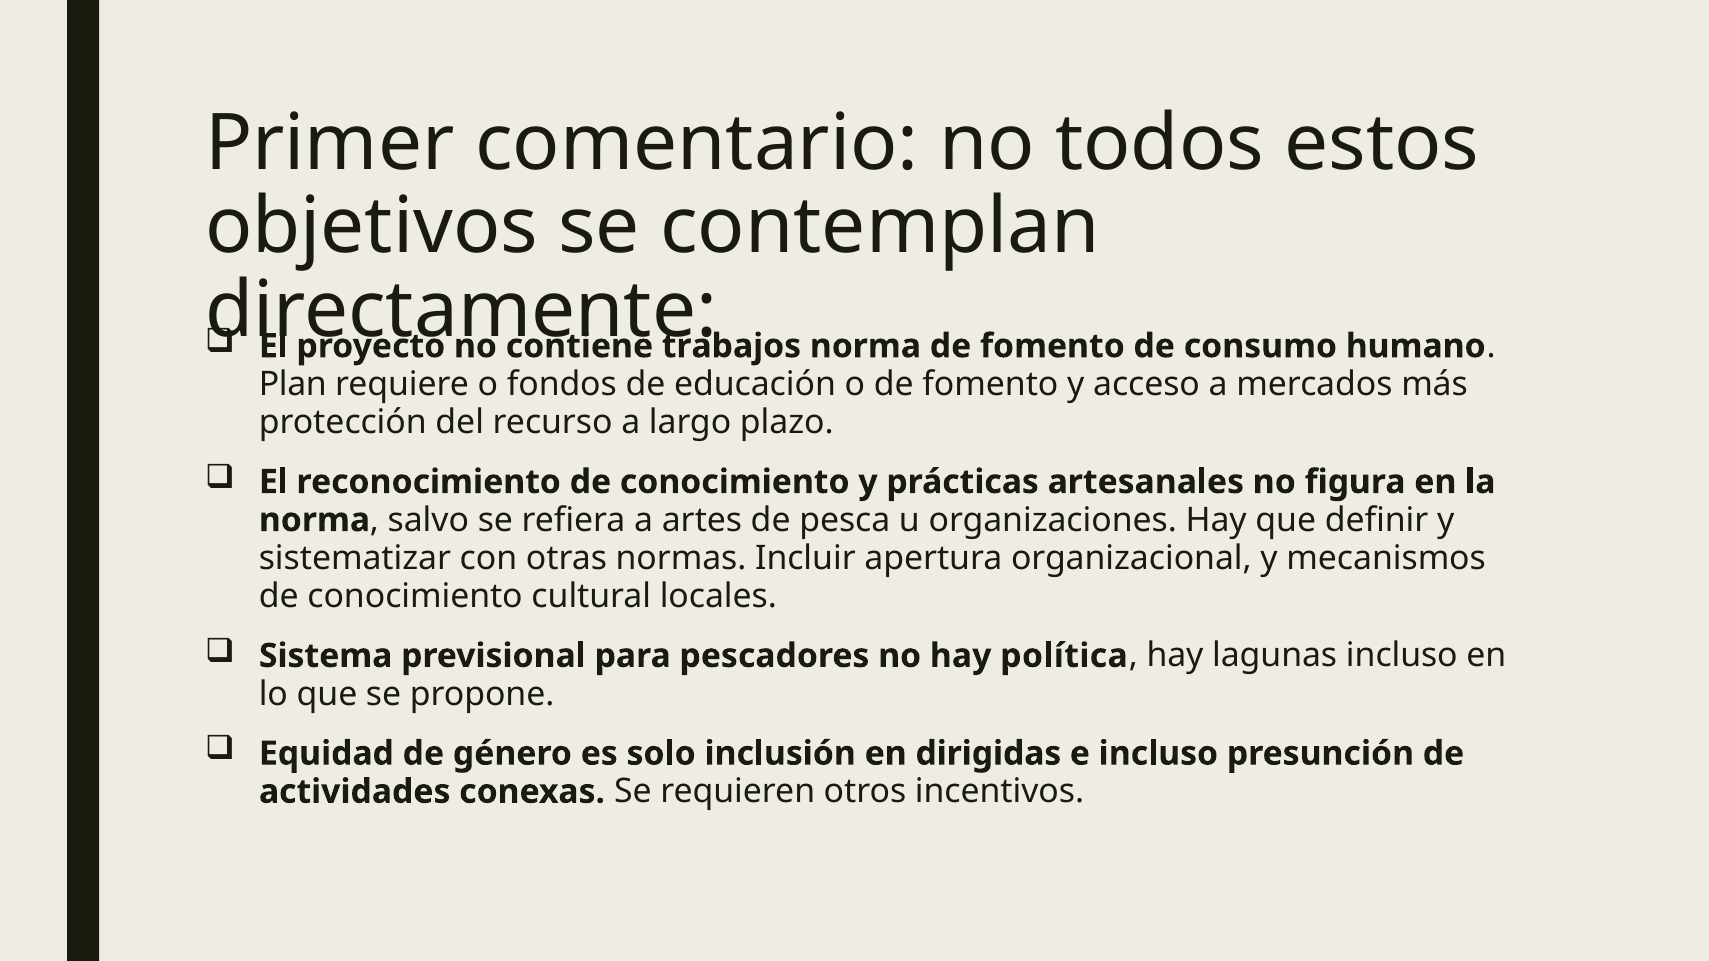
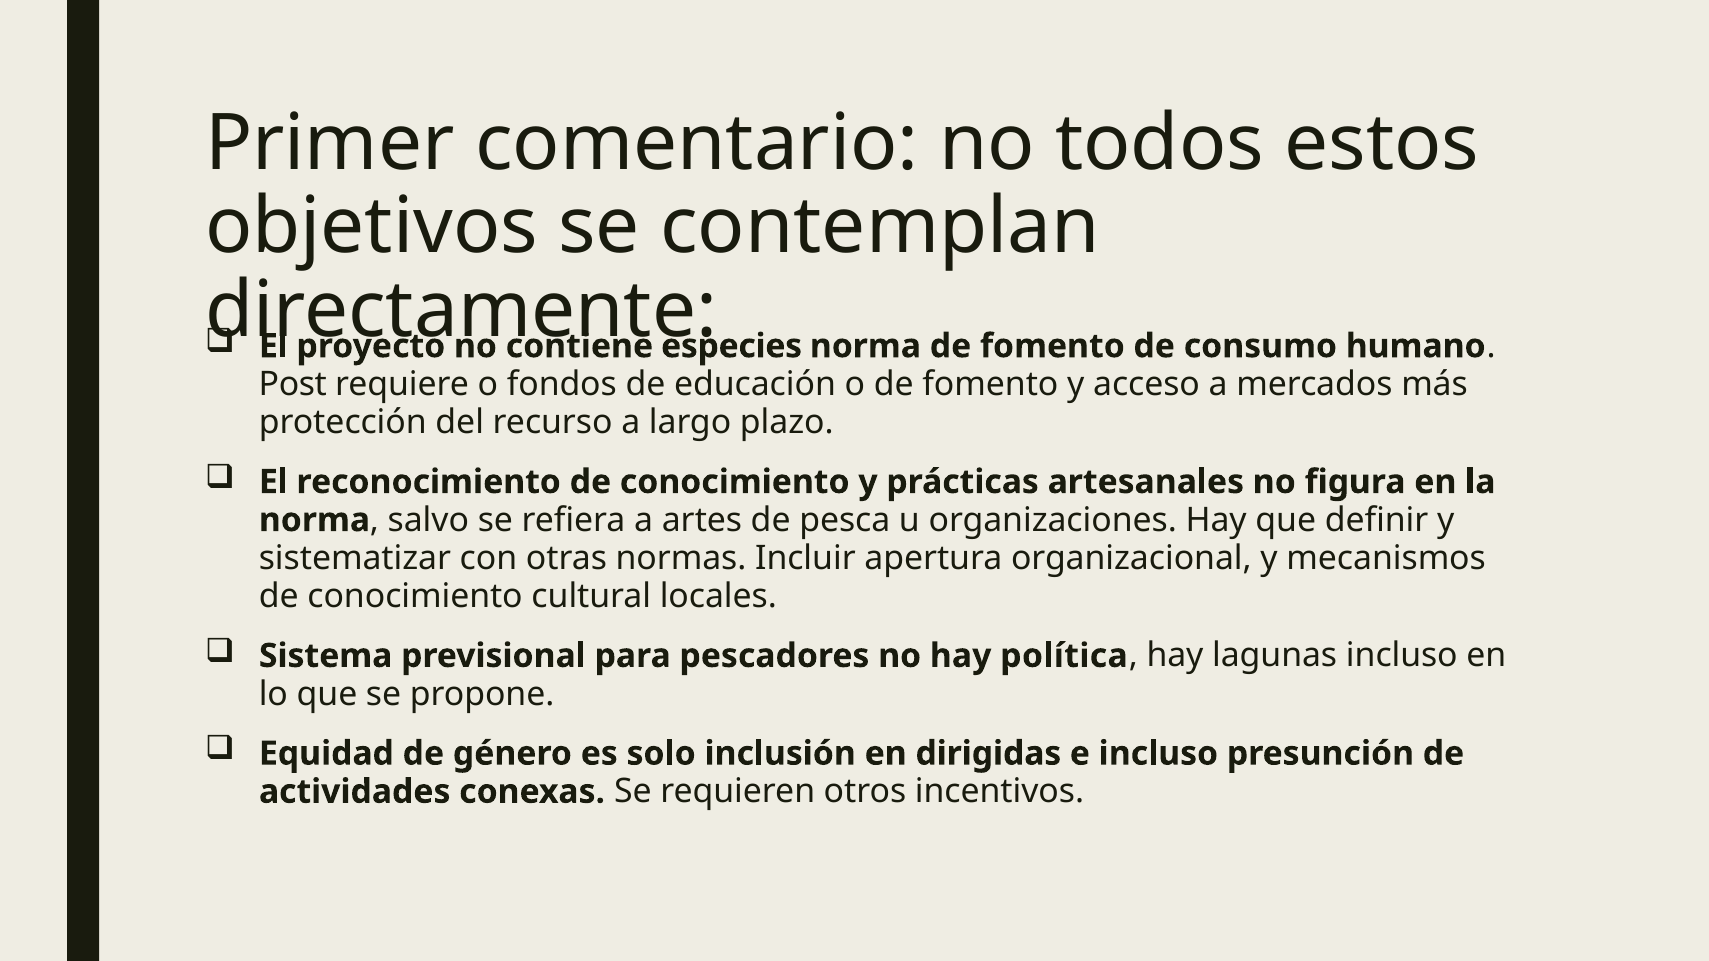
trabajos: trabajos -> especies
Plan: Plan -> Post
